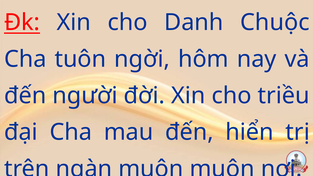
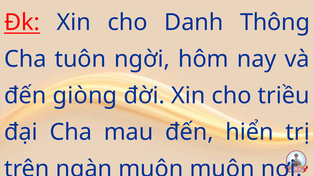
Chuộc: Chuộc -> Thông
người: người -> giòng
